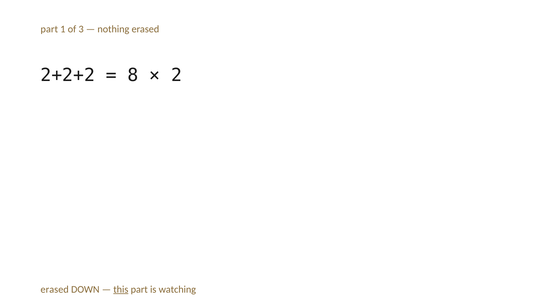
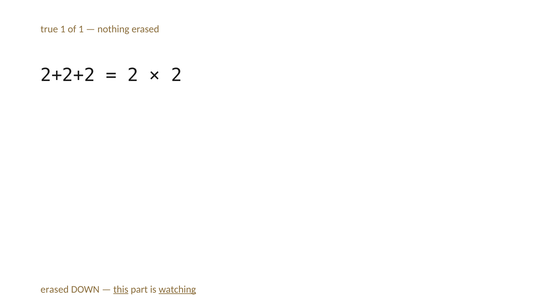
part at (49, 29): part -> true
of 3: 3 -> 1
8 at (133, 75): 8 -> 2
watching underline: none -> present
